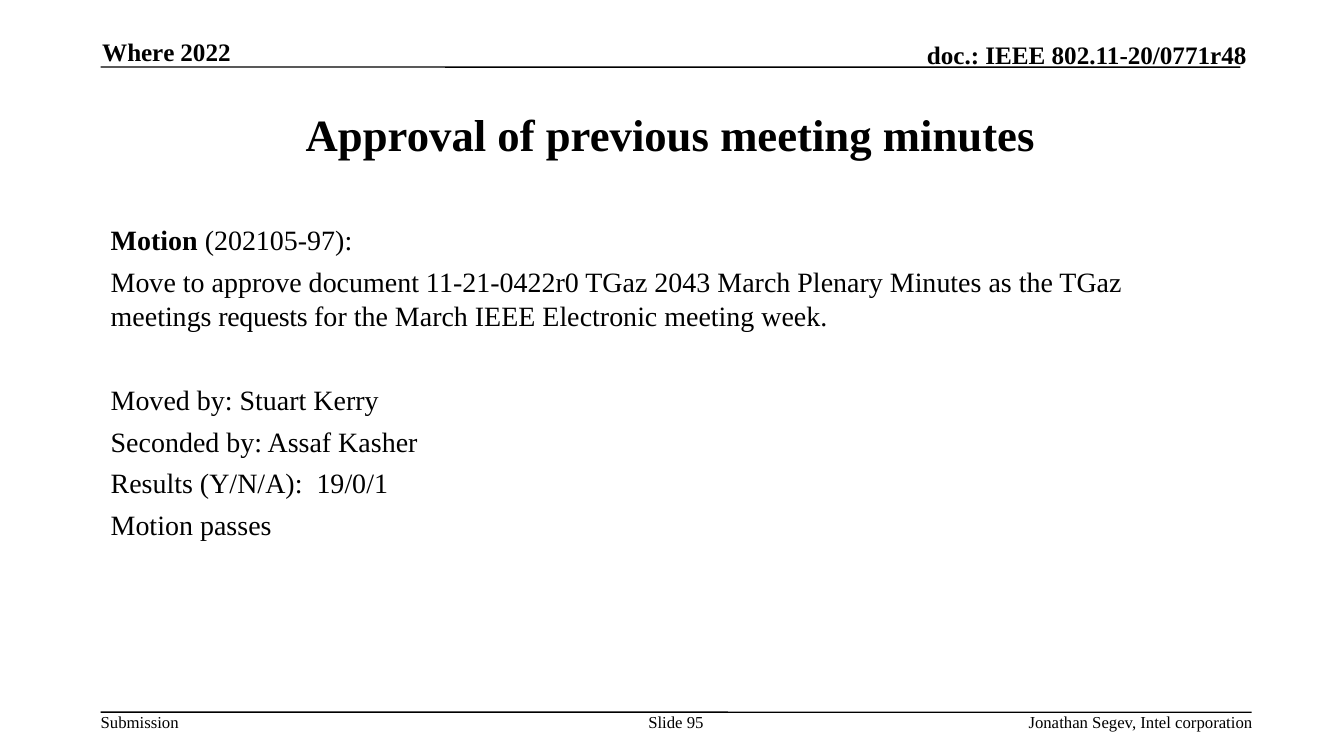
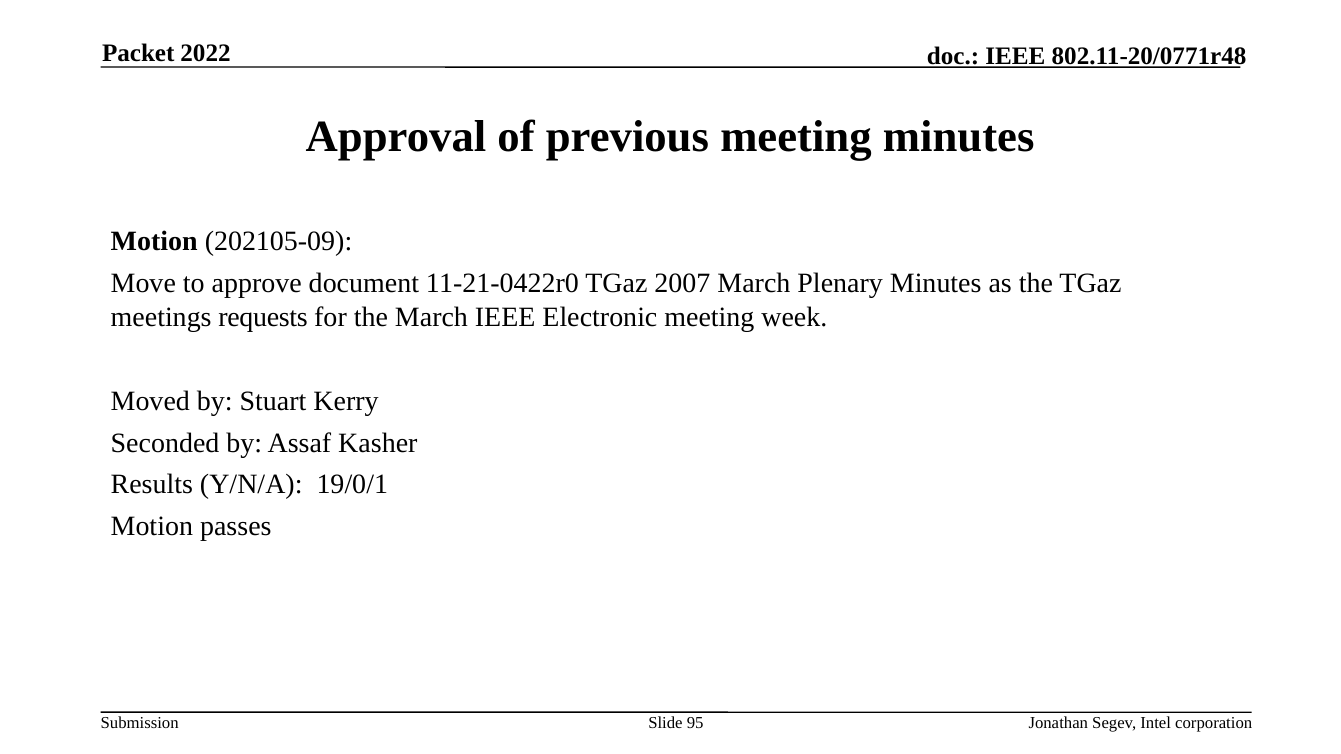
Where: Where -> Packet
202105-97: 202105-97 -> 202105-09
2043: 2043 -> 2007
